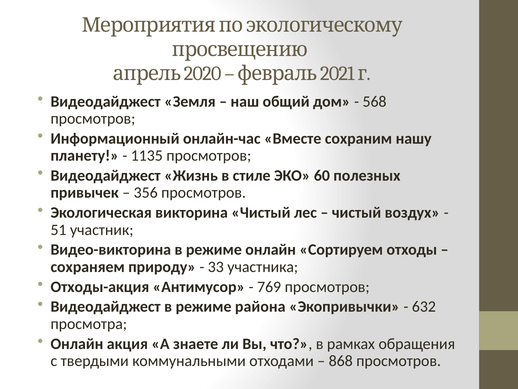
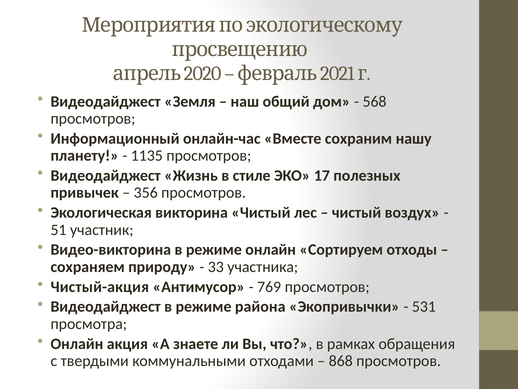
60: 60 -> 17
Отходы-акция: Отходы-акция -> Чистый-акция
632: 632 -> 531
